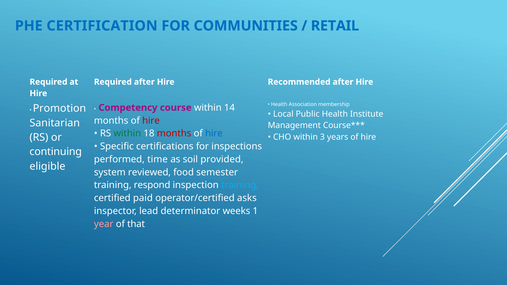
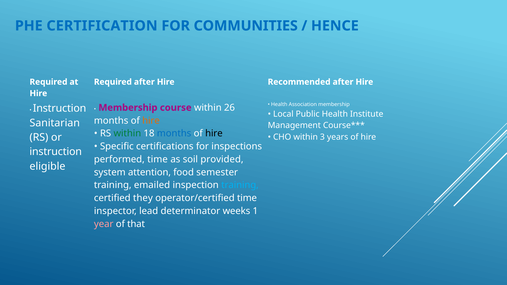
RETAIL: RETAIL -> HENCE
Competency at (128, 108): Competency -> Membership
14: 14 -> 26
Promotion at (59, 109): Promotion -> Instruction
hire at (151, 121) colour: red -> orange
months at (174, 134) colour: red -> blue
hire at (214, 134) colour: blue -> black
continuing at (56, 152): continuing -> instruction
reviewed: reviewed -> attention
respond: respond -> emailed
paid: paid -> they
operator/certified asks: asks -> time
